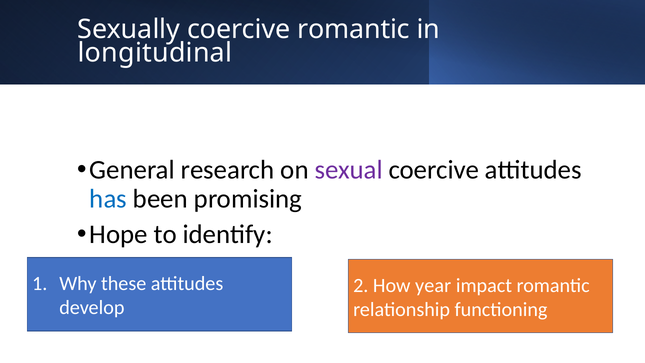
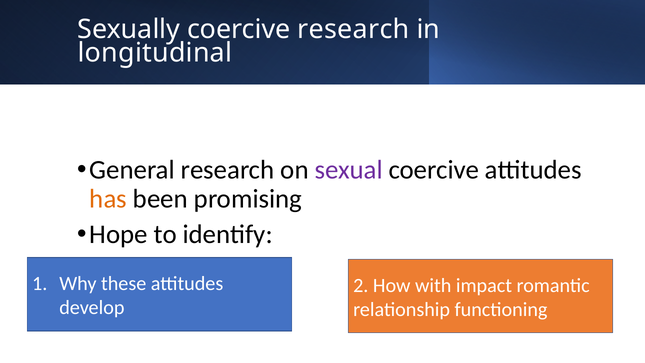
coercive romantic: romantic -> research
has colour: blue -> orange
year: year -> with
